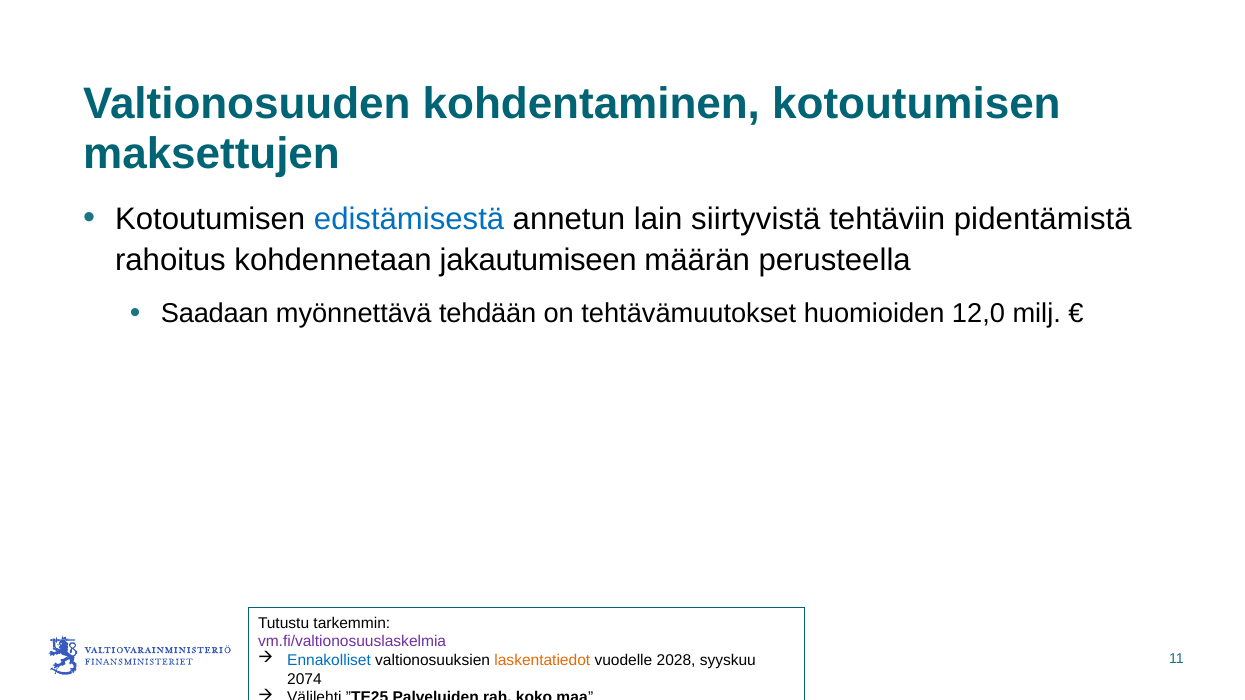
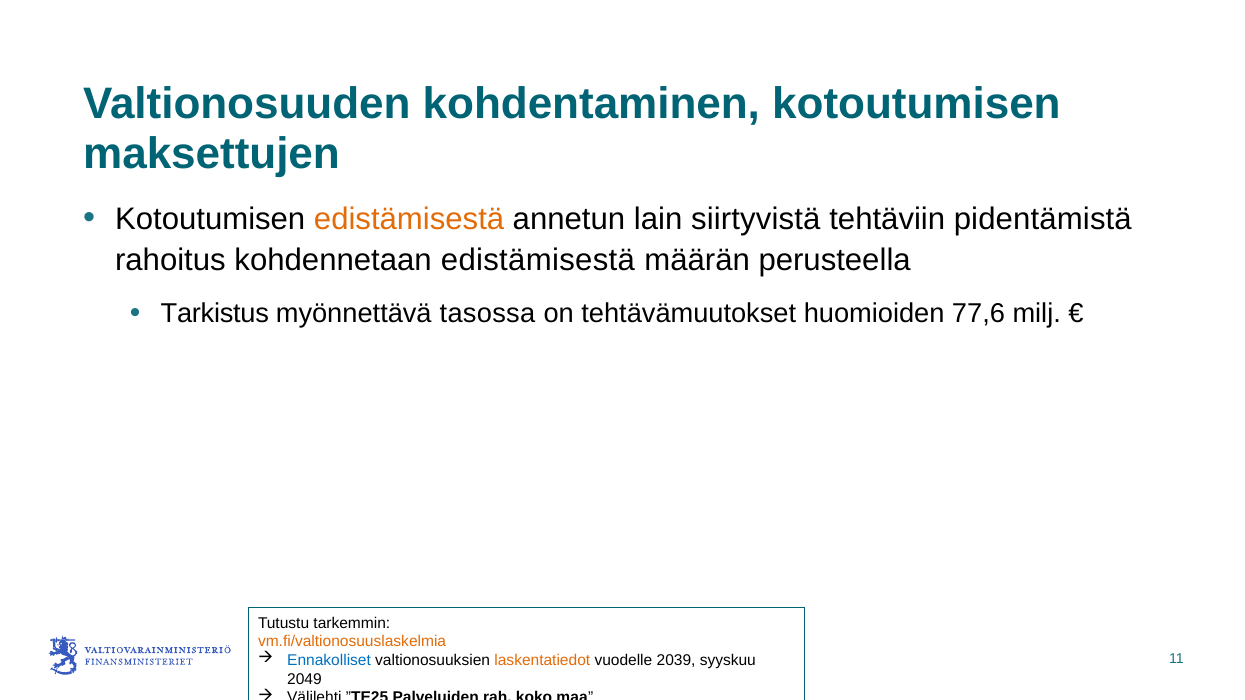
edistämisestä at (409, 219) colour: blue -> orange
kohdennetaan jakautumiseen: jakautumiseen -> edistämisestä
Saadaan: Saadaan -> Tarkistus
tehdään: tehdään -> tasossa
12,0: 12,0 -> 77,6
vm.fi/valtionosuuslaskelmia colour: purple -> orange
2028: 2028 -> 2039
2074: 2074 -> 2049
